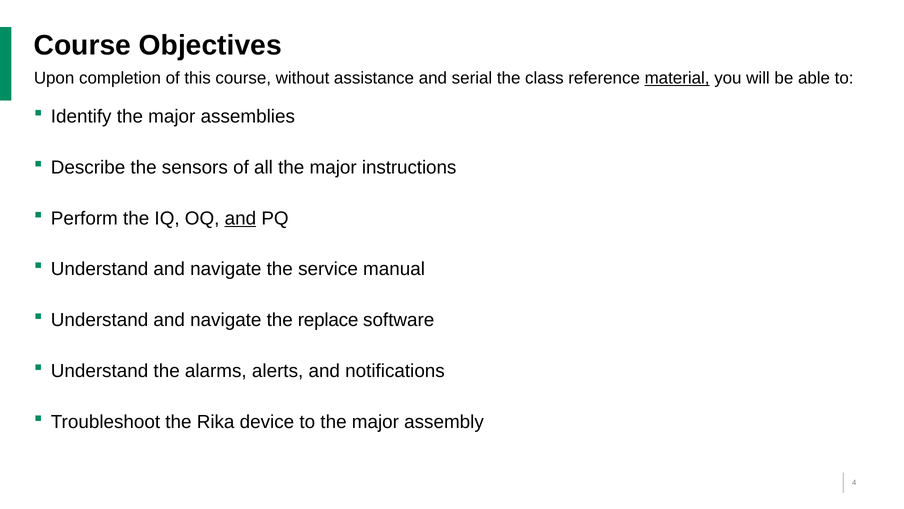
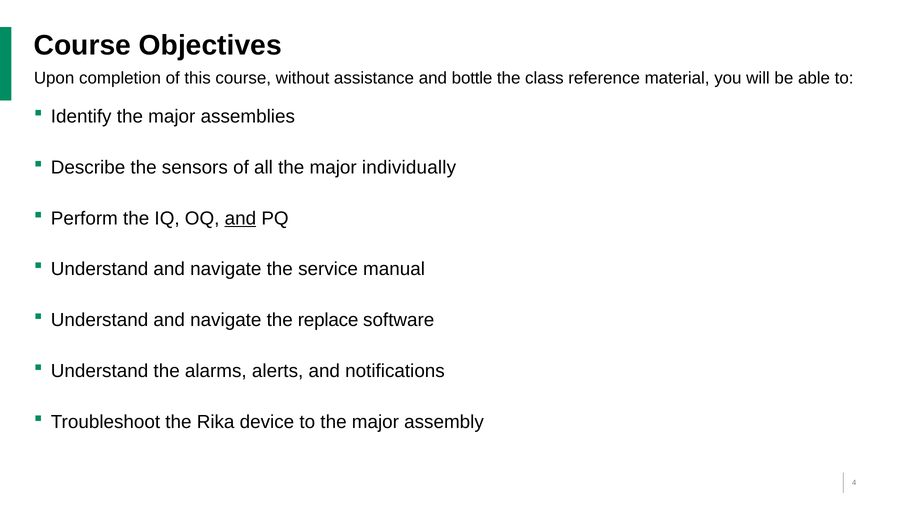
serial: serial -> bottle
material underline: present -> none
instructions: instructions -> individually
